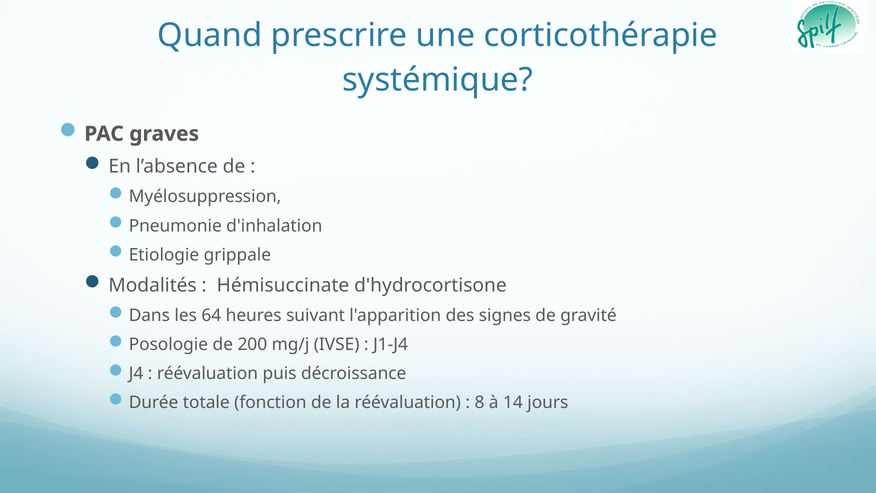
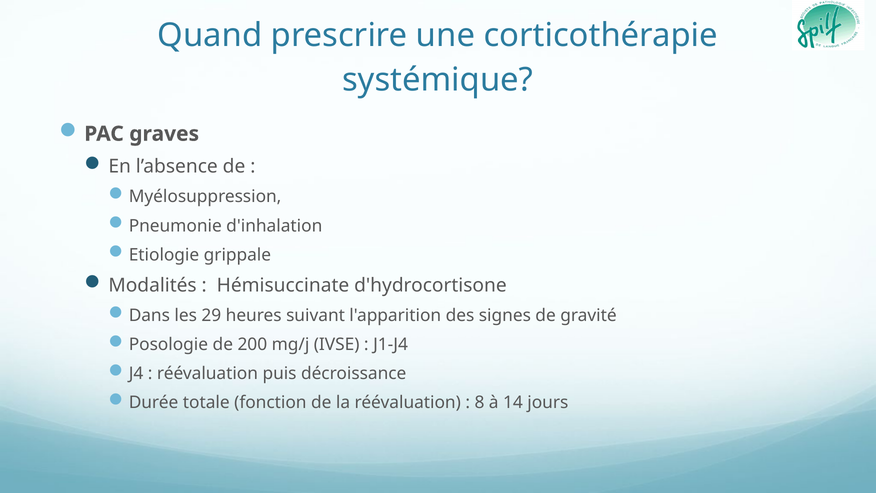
64: 64 -> 29
